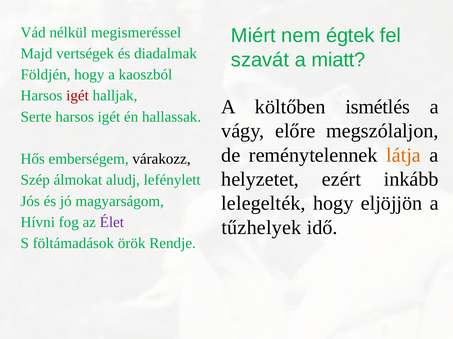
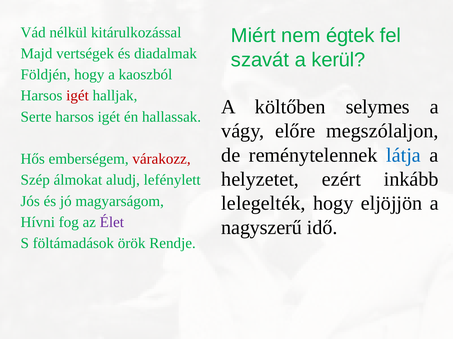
megismeréssel: megismeréssel -> kitárulkozással
miatt: miatt -> kerül
ismétlés: ismétlés -> selymes
látja colour: orange -> blue
várakozz colour: black -> red
tűzhelyek: tűzhelyek -> nagyszerű
